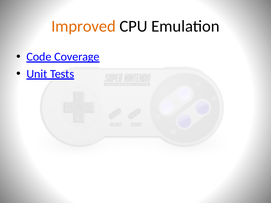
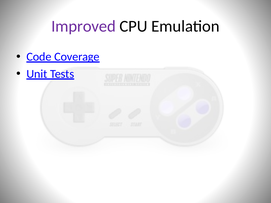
Improved colour: orange -> purple
